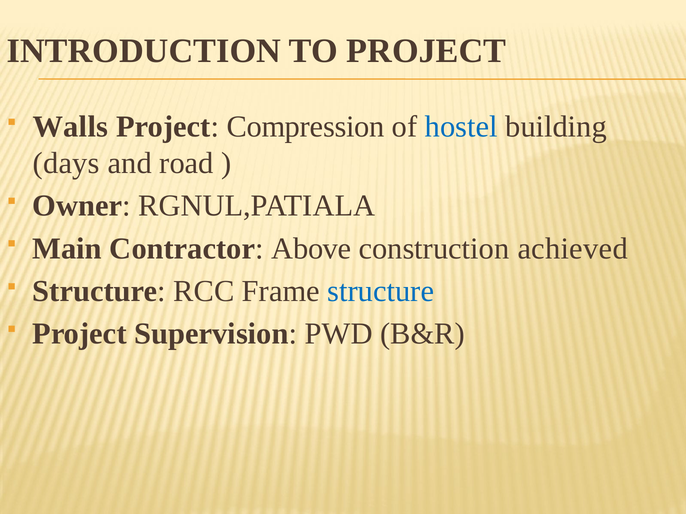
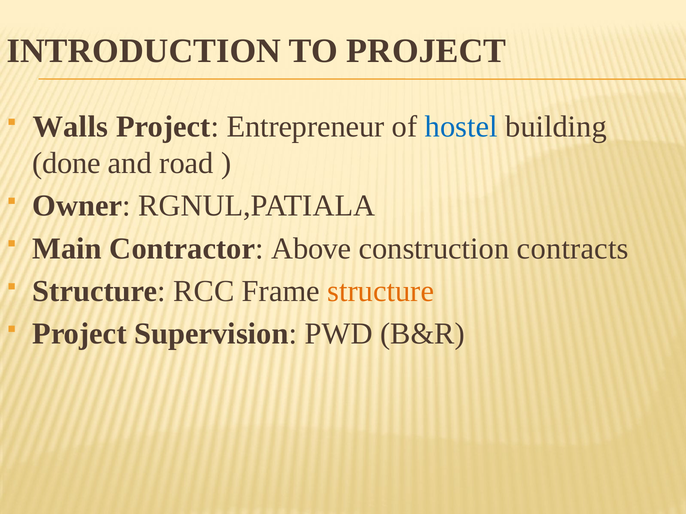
Compression: Compression -> Entrepreneur
days: days -> done
achieved: achieved -> contracts
structure at (381, 291) colour: blue -> orange
